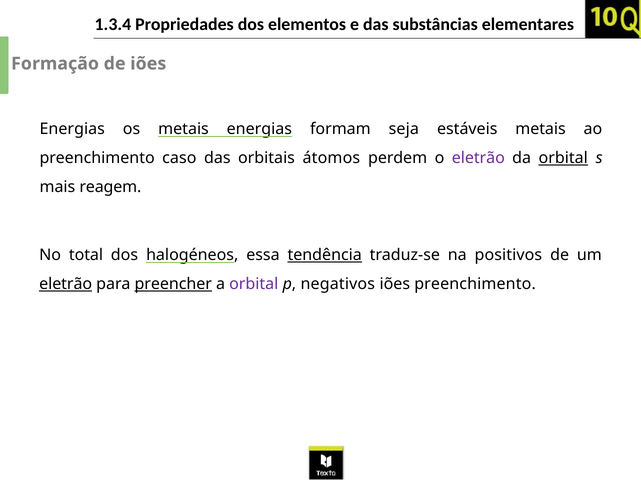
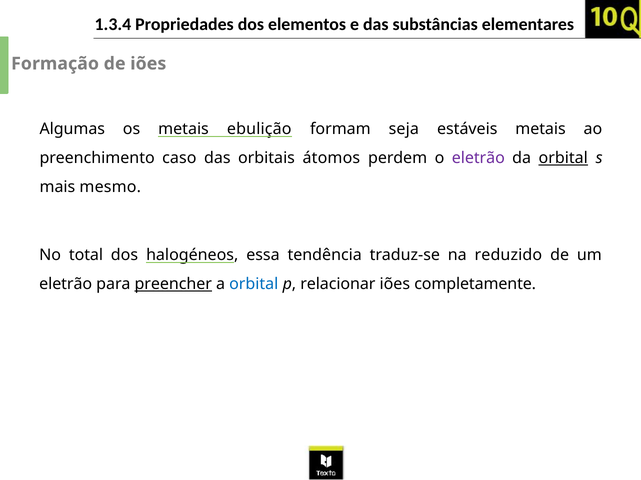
Energias at (72, 129): Energias -> Algumas
metais energias: energias -> ebulição
reagem: reagem -> mesmo
tendência underline: present -> none
positivos: positivos -> reduzido
eletrão at (66, 284) underline: present -> none
orbital at (254, 284) colour: purple -> blue
negativos: negativos -> relacionar
iões preenchimento: preenchimento -> completamente
